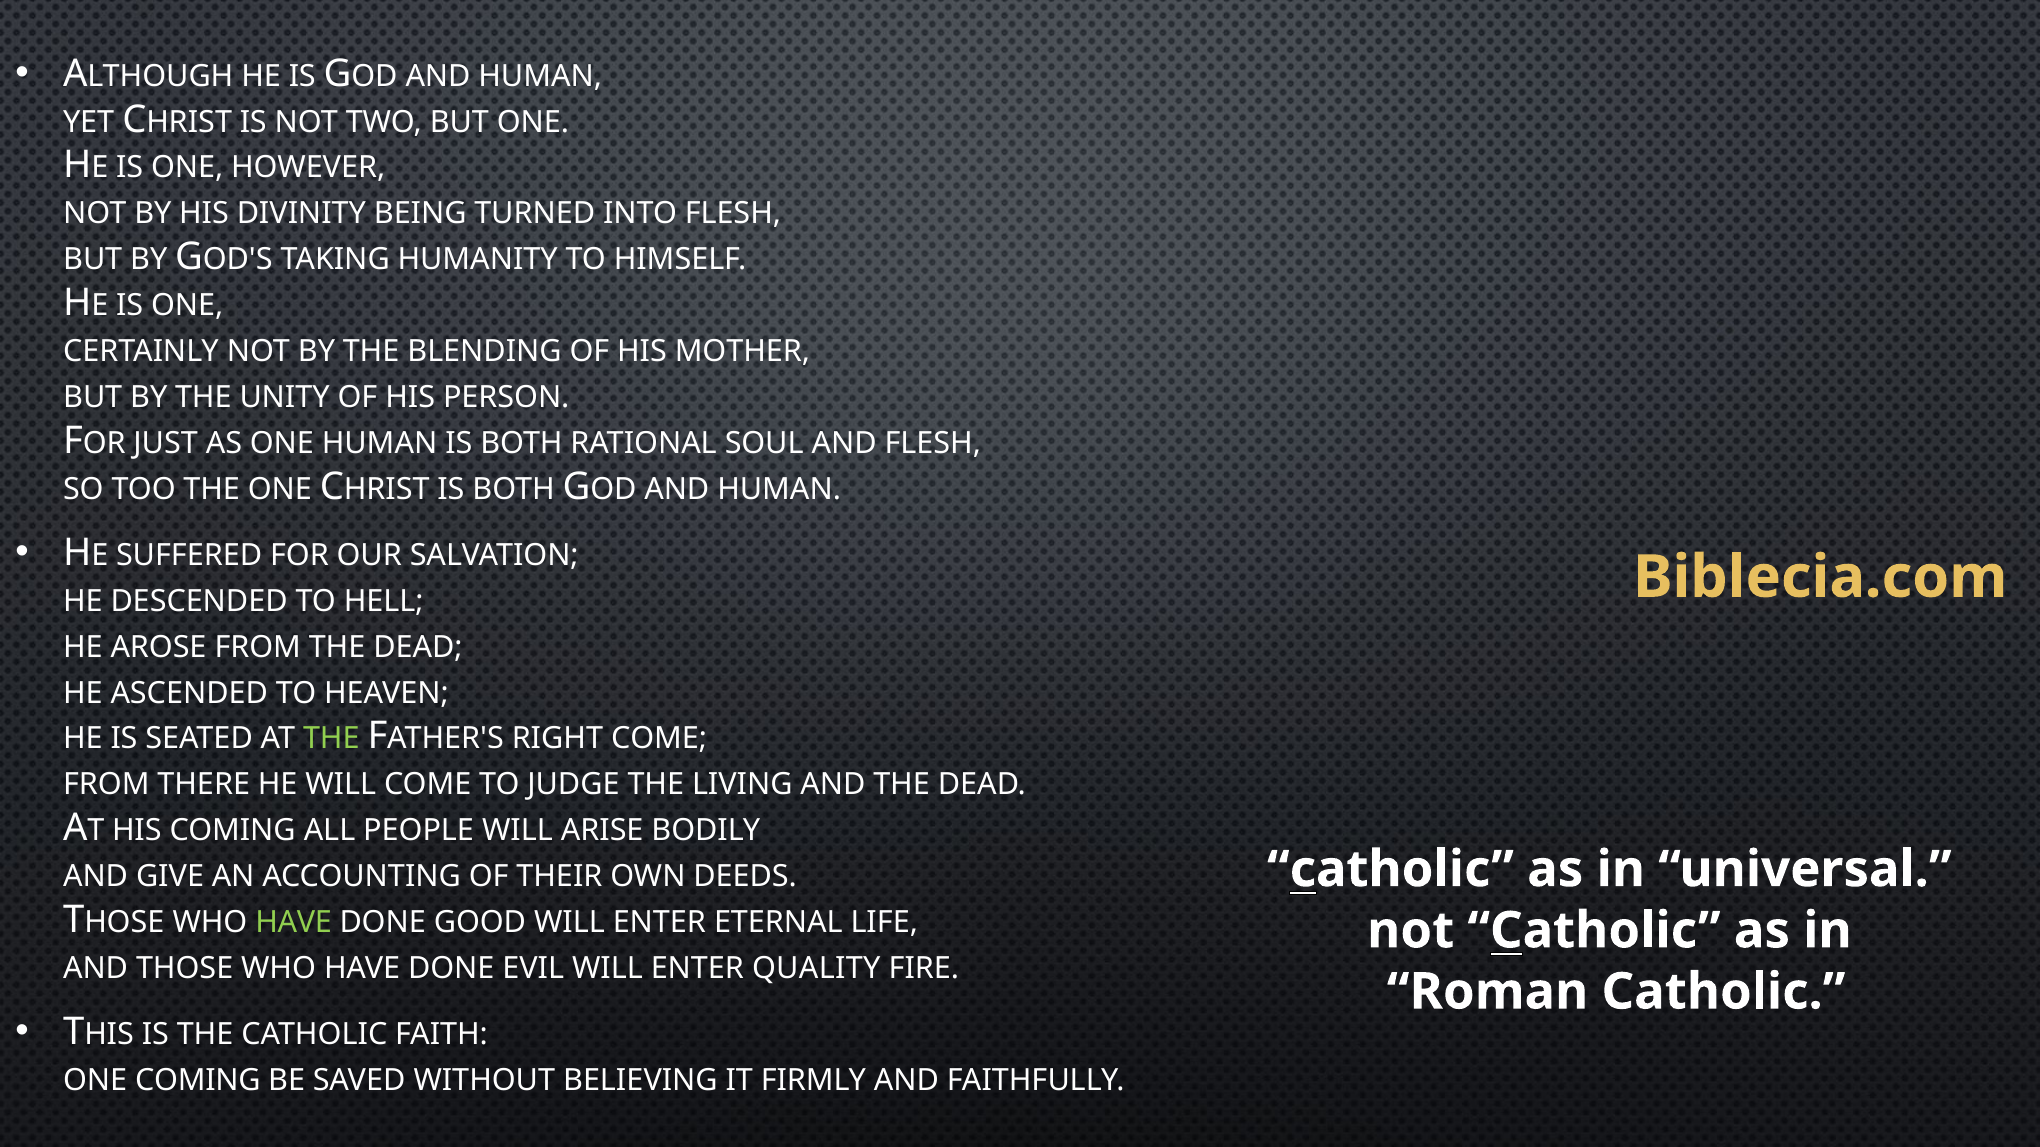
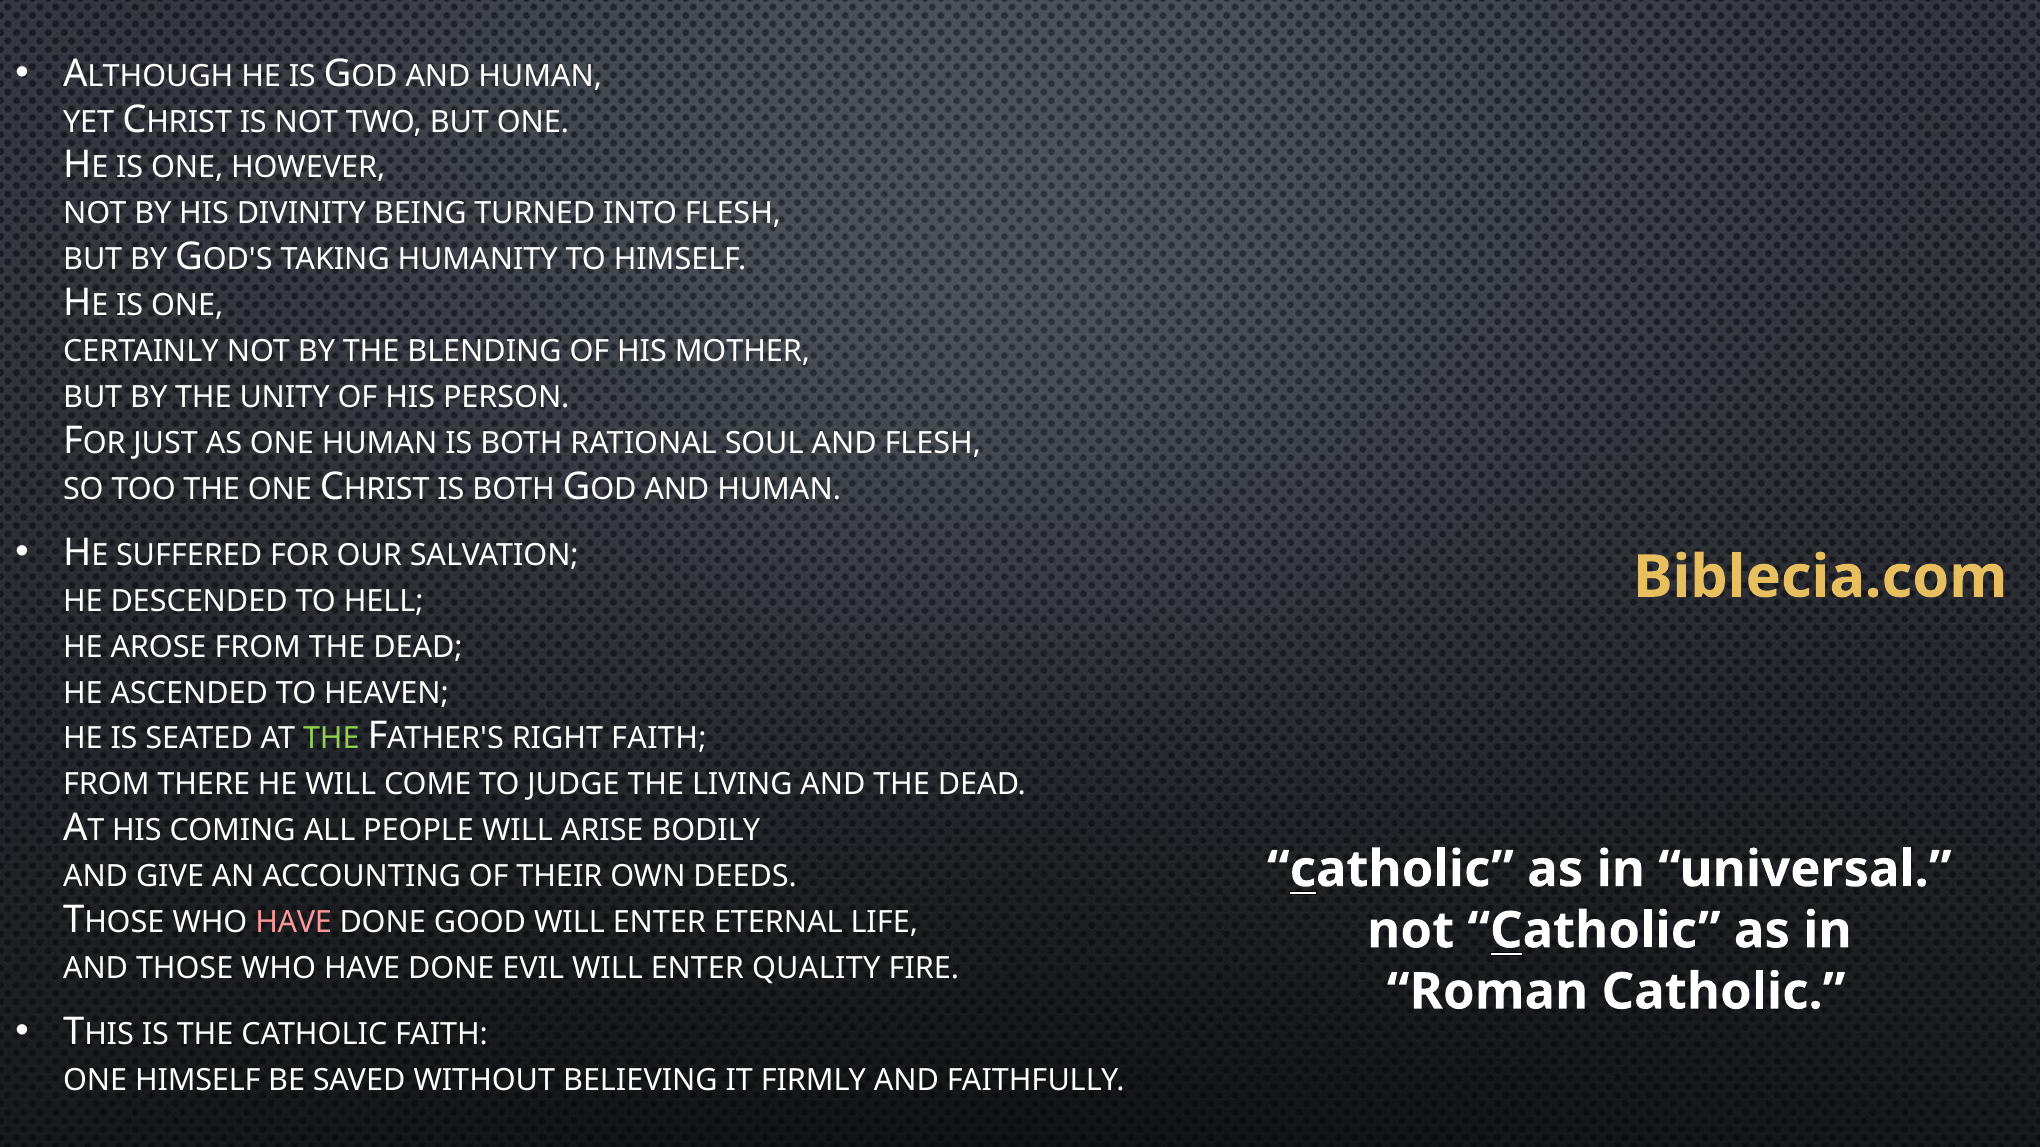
RIGHT COME: COME -> FAITH
HAVE at (294, 923) colour: light green -> pink
ONE COMING: COMING -> HIMSELF
